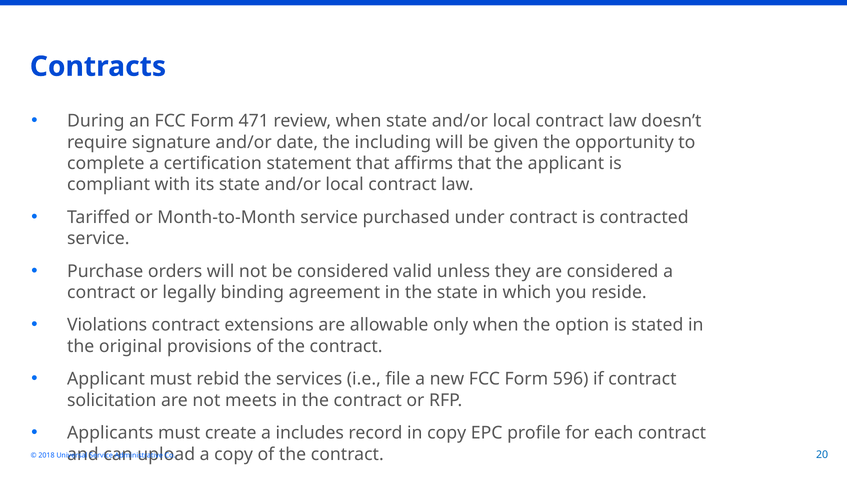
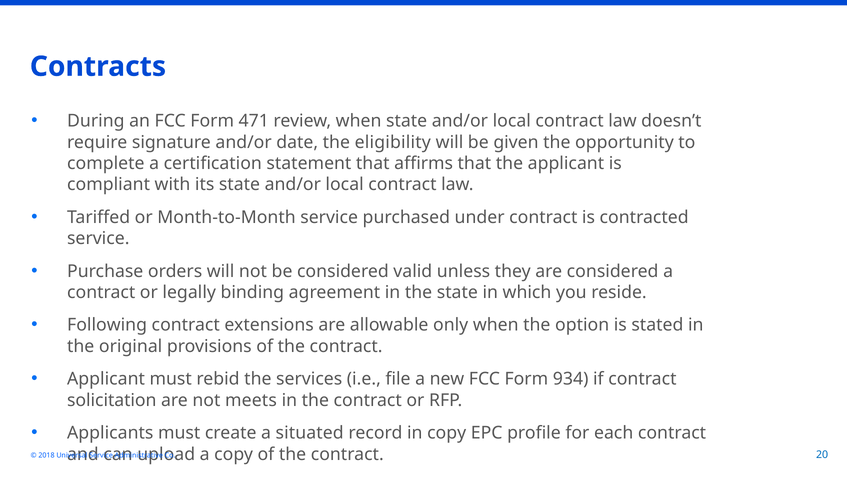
including: including -> eligibility
Violations: Violations -> Following
596: 596 -> 934
includes: includes -> situated
